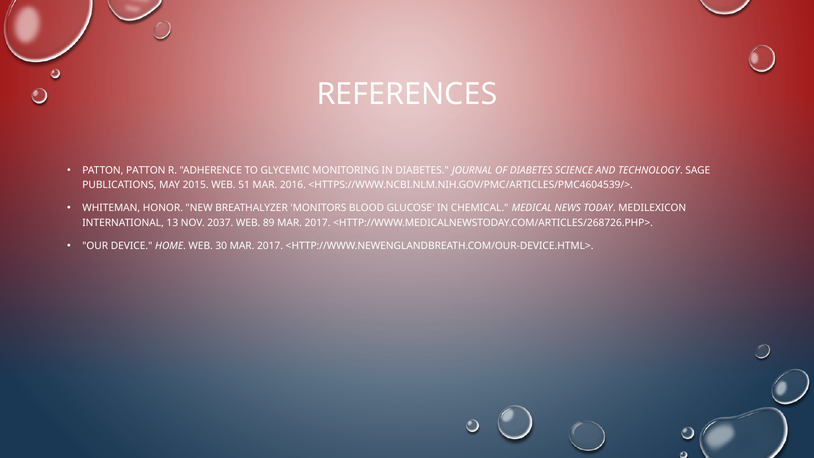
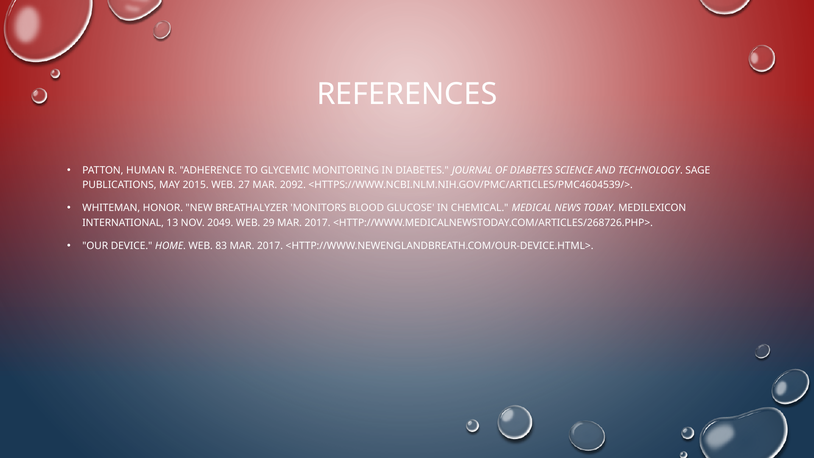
PATTON PATTON: PATTON -> HUMAN
51: 51 -> 27
2016: 2016 -> 2092
2037: 2037 -> 2049
89: 89 -> 29
30: 30 -> 83
